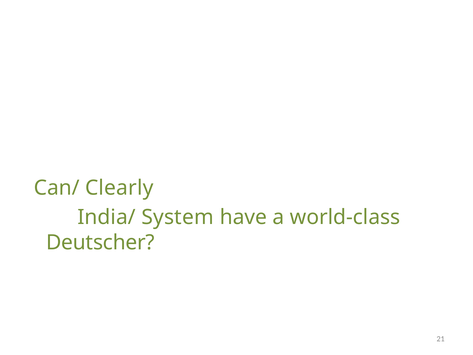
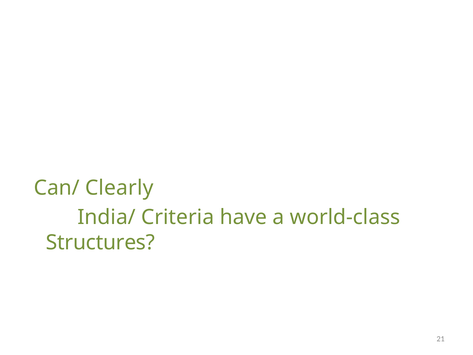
System: System -> Criteria
Deutscher: Deutscher -> Structures
